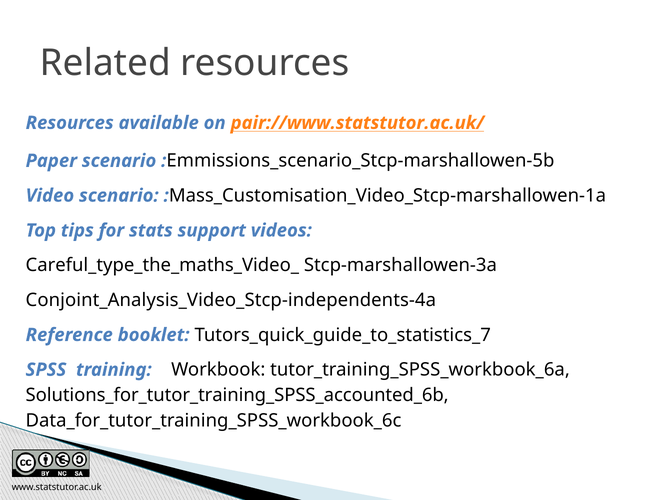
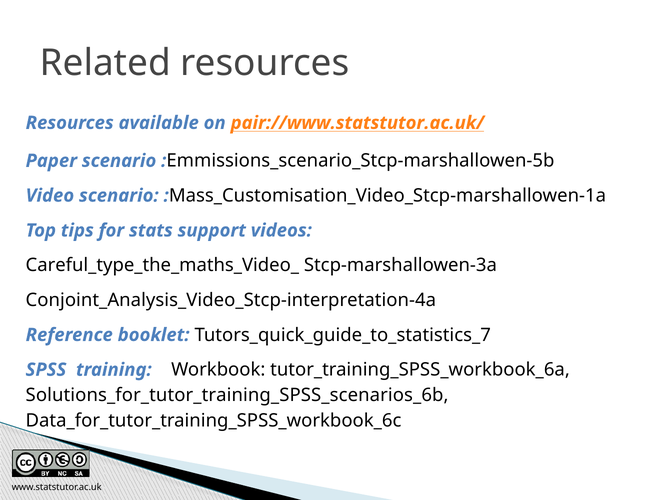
Conjoint_Analysis_Video_Stcp-independents-4a: Conjoint_Analysis_Video_Stcp-independents-4a -> Conjoint_Analysis_Video_Stcp-interpretation-4a
Solutions_for_tutor_training_SPSS_accounted_6b: Solutions_for_tutor_training_SPSS_accounted_6b -> Solutions_for_tutor_training_SPSS_scenarios_6b
